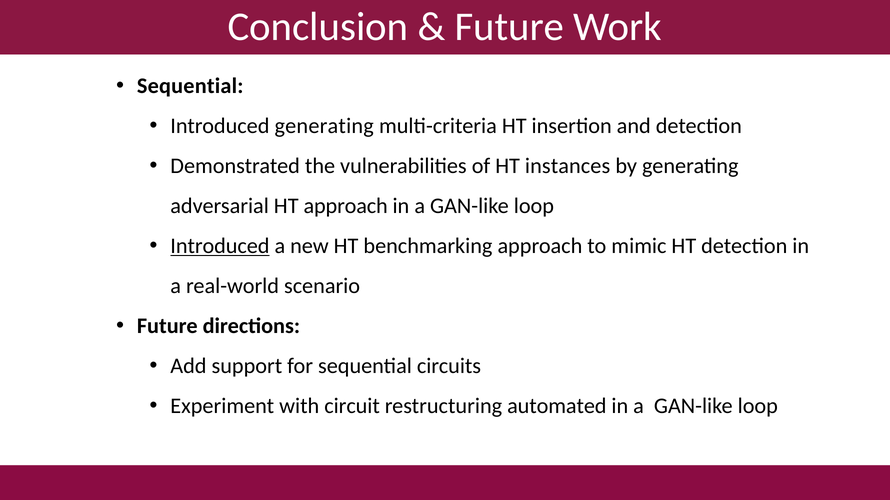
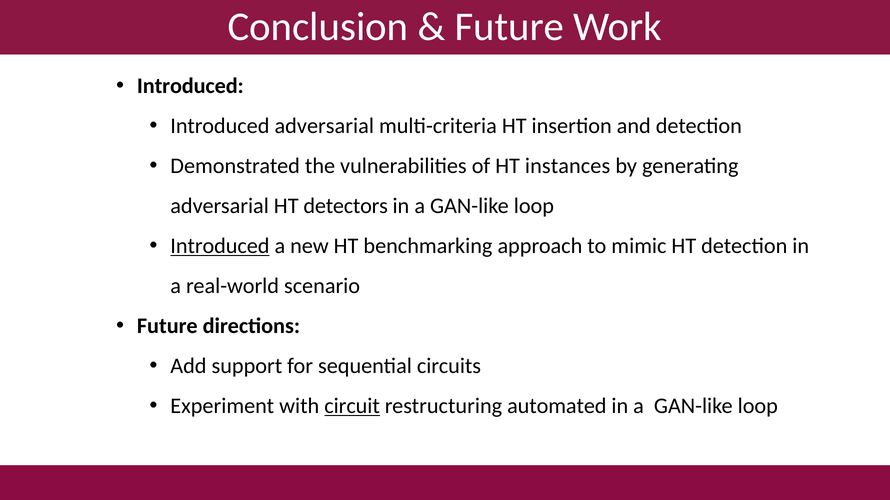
Sequential at (190, 86): Sequential -> Introduced
Introduced generating: generating -> adversarial
HT approach: approach -> detectors
circuit underline: none -> present
